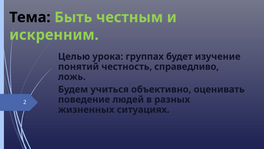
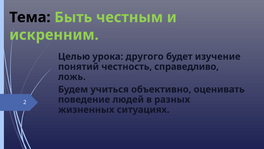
группах: группах -> другого
